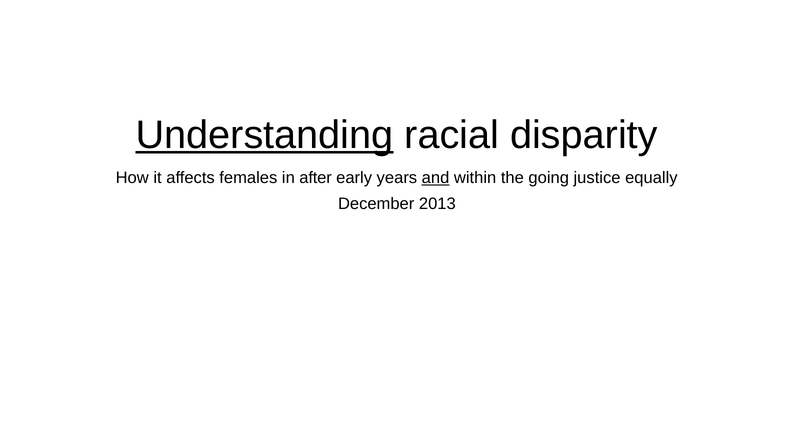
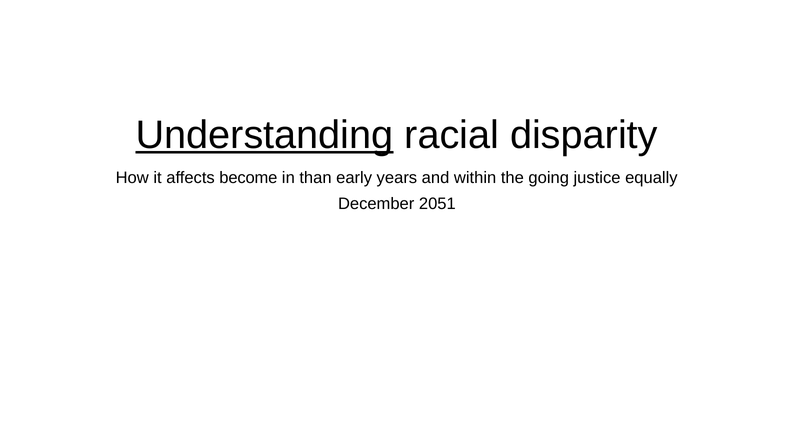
females: females -> become
after: after -> than
and underline: present -> none
2013: 2013 -> 2051
